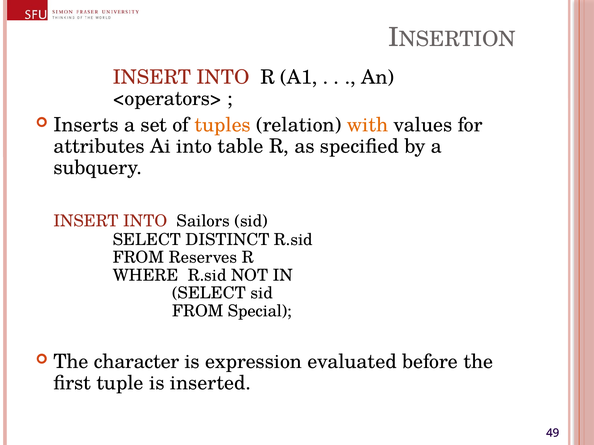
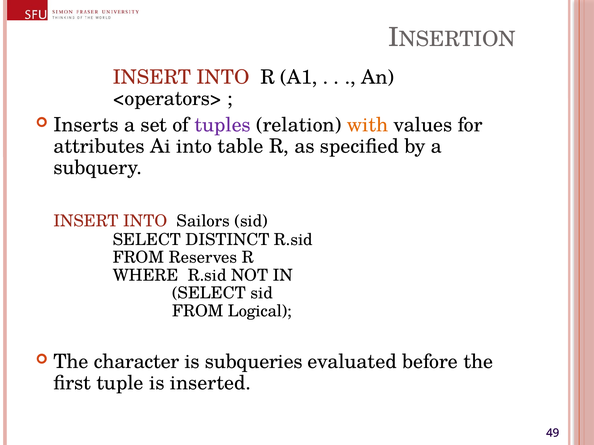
tuples colour: orange -> purple
Special: Special -> Logical
expression: expression -> subqueries
